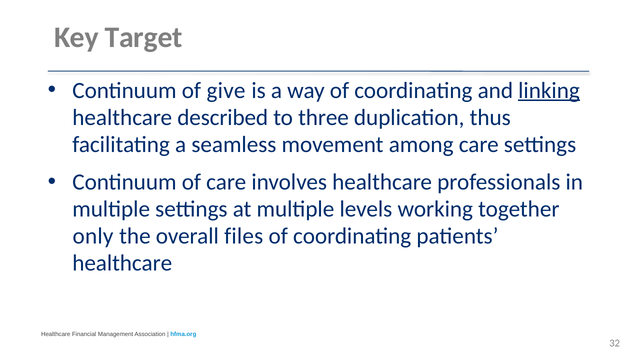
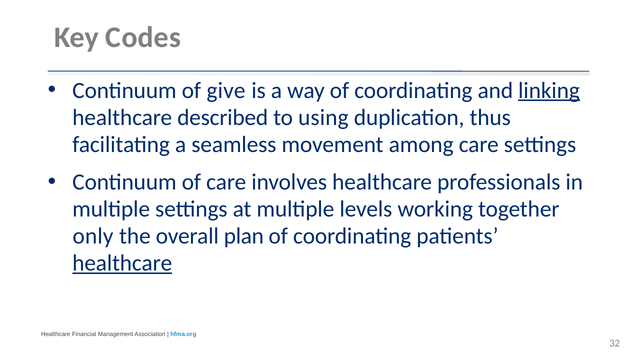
Target: Target -> Codes
three: three -> using
files: files -> plan
healthcare at (122, 263) underline: none -> present
